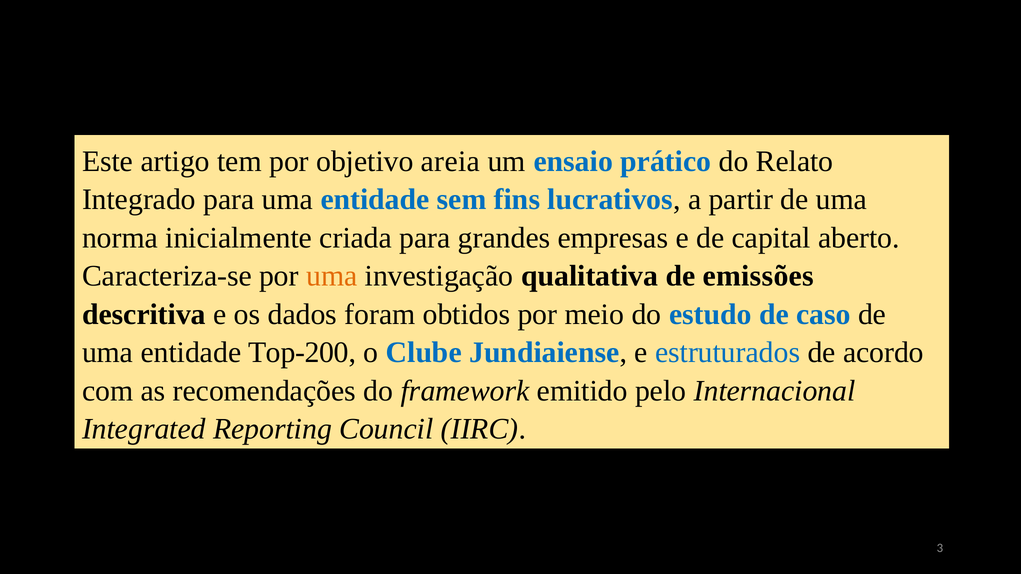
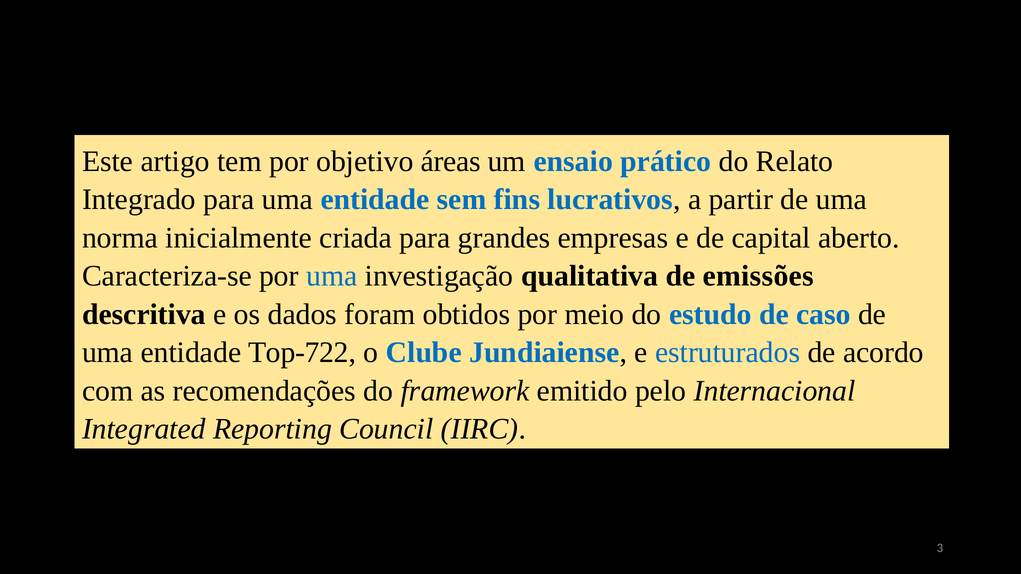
areia: areia -> áreas
uma at (332, 276) colour: orange -> blue
Top-200: Top-200 -> Top-722
